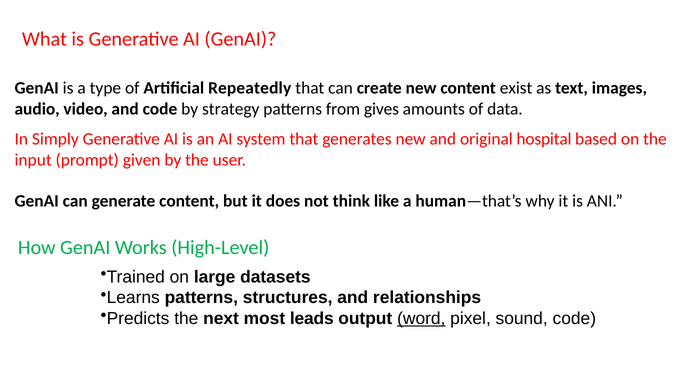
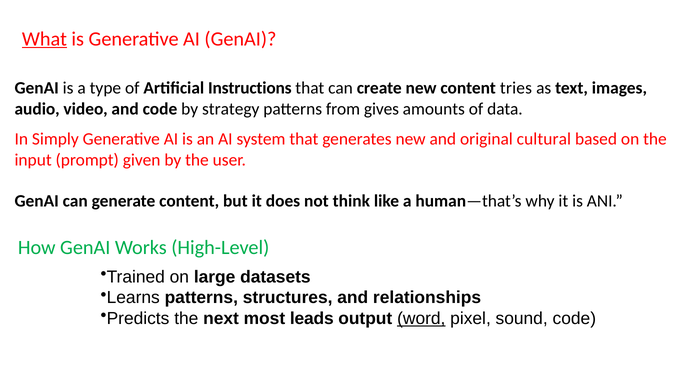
What underline: none -> present
Repeatedly: Repeatedly -> Instructions
exist: exist -> tries
hospital: hospital -> cultural
